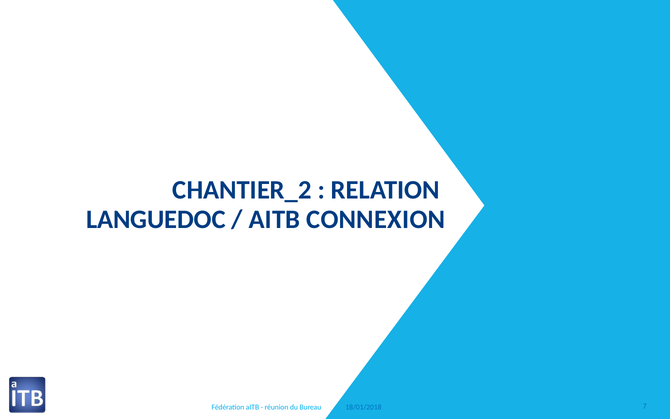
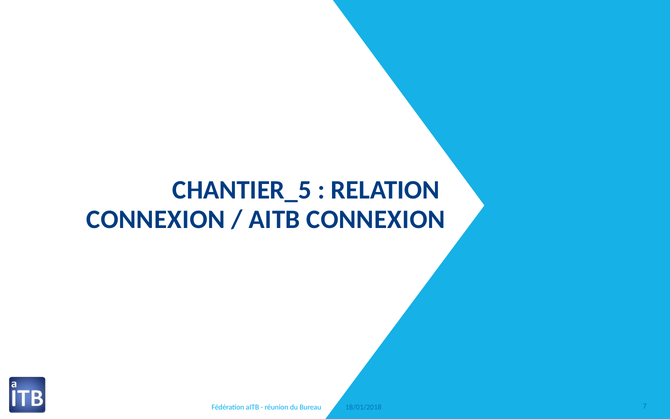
CHANTIER_2: CHANTIER_2 -> CHANTIER_5
LANGUEDOC at (156, 219): LANGUEDOC -> CONNEXION
